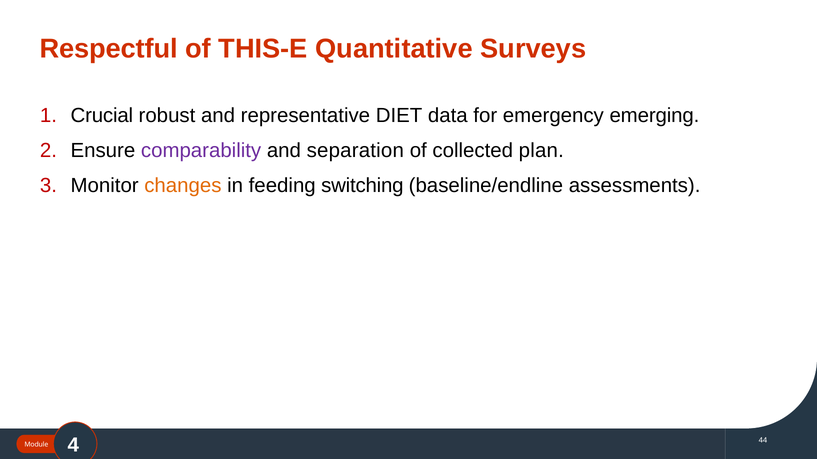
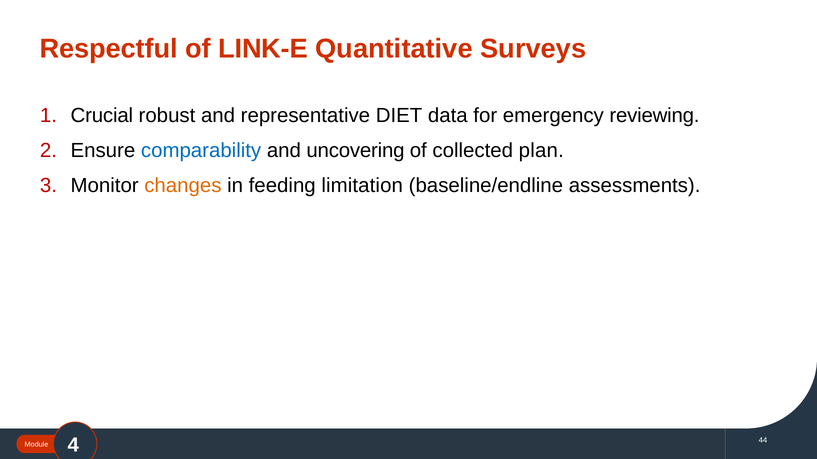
THIS-E: THIS-E -> LINK-E
emerging: emerging -> reviewing
comparability colour: purple -> blue
separation: separation -> uncovering
switching: switching -> limitation
